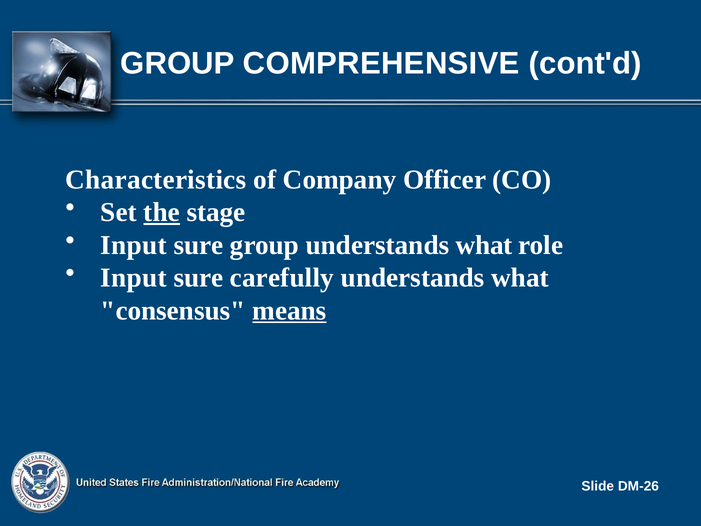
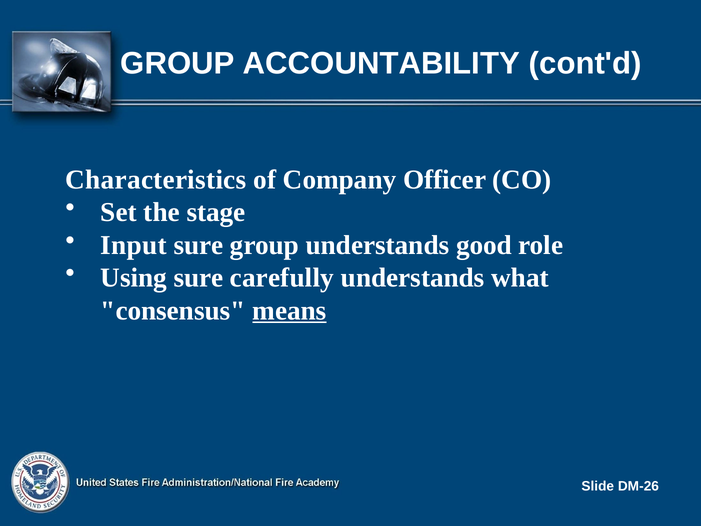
COMPREHENSIVE: COMPREHENSIVE -> ACCOUNTABILITY
the underline: present -> none
group understands what: what -> good
Input at (134, 278): Input -> Using
